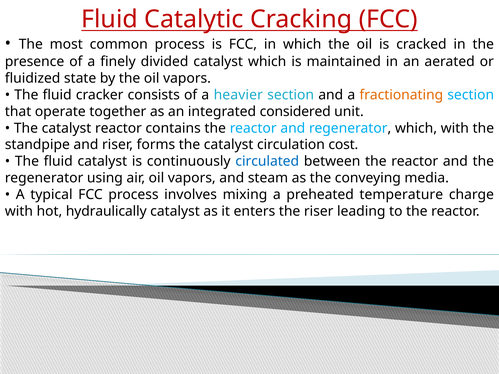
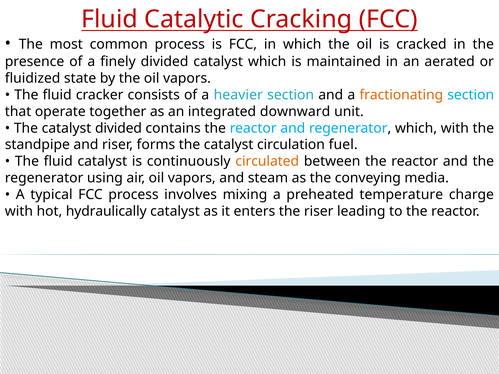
considered: considered -> downward
catalyst reactor: reactor -> divided
cost: cost -> fuel
circulated colour: blue -> orange
